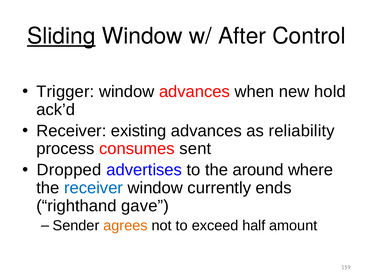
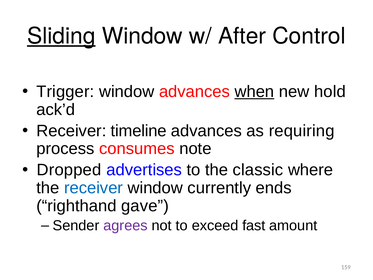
when underline: none -> present
existing: existing -> timeline
reliability: reliability -> requiring
sent: sent -> note
around: around -> classic
agrees colour: orange -> purple
half: half -> fast
